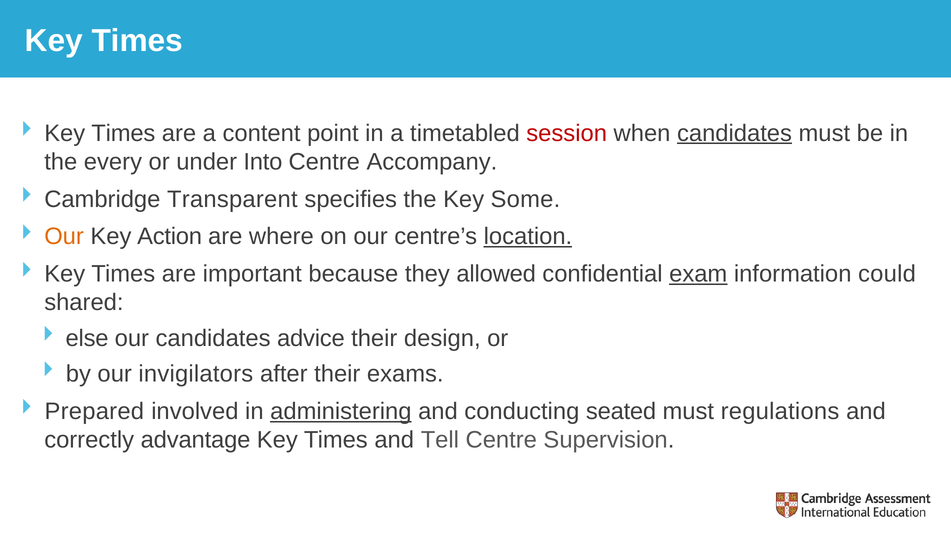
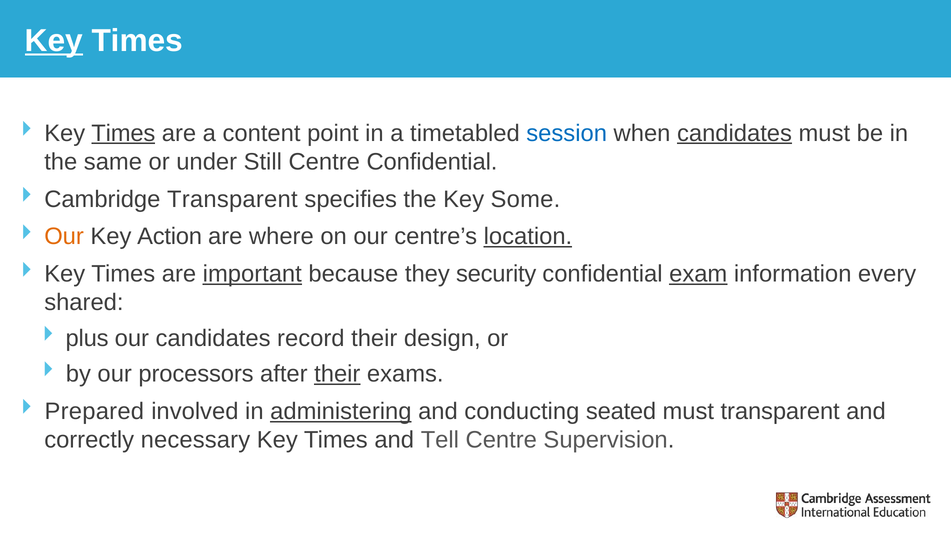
Key at (54, 41) underline: none -> present
Times at (123, 133) underline: none -> present
session colour: red -> blue
every: every -> same
Into: Into -> Still
Centre Accompany: Accompany -> Confidential
important underline: none -> present
allowed: allowed -> security
could: could -> every
else: else -> plus
advice: advice -> record
invigilators: invigilators -> processors
their at (337, 374) underline: none -> present
must regulations: regulations -> transparent
advantage: advantage -> necessary
